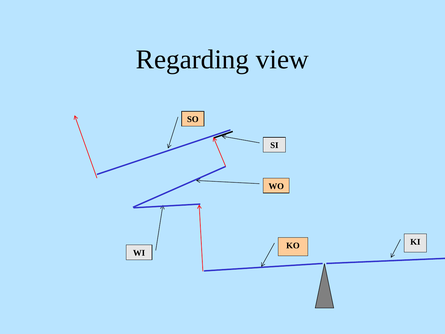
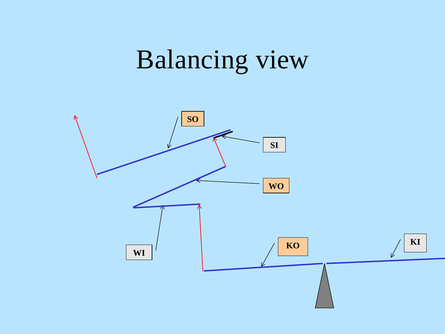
Regarding: Regarding -> Balancing
